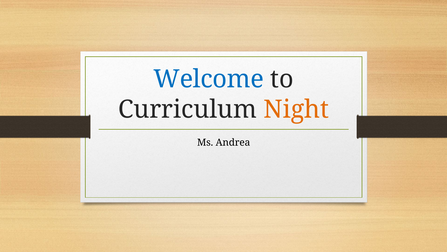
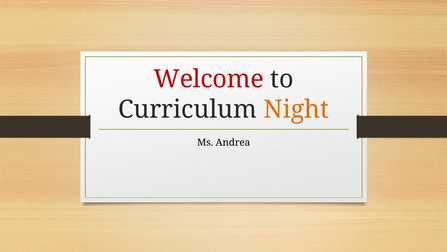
Welcome colour: blue -> red
